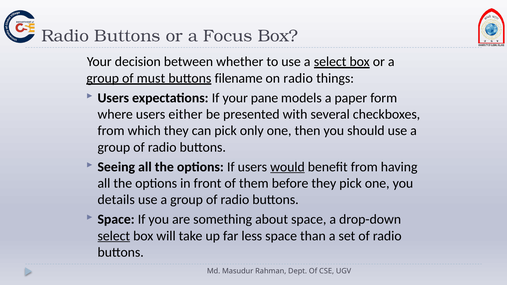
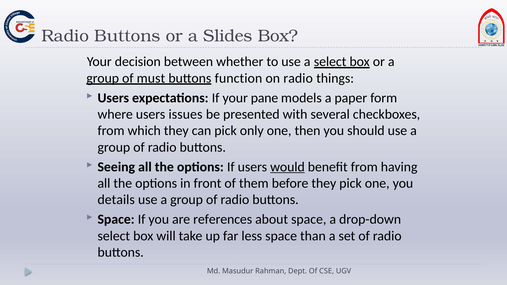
Focus: Focus -> Slides
filename: filename -> function
either: either -> issues
something: something -> references
select at (114, 236) underline: present -> none
